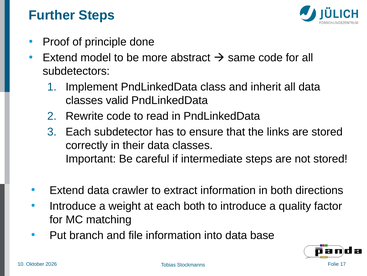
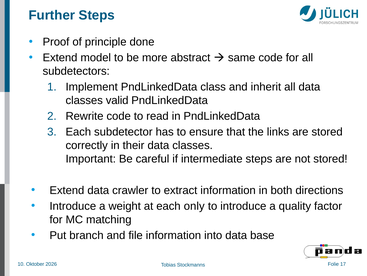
each both: both -> only
